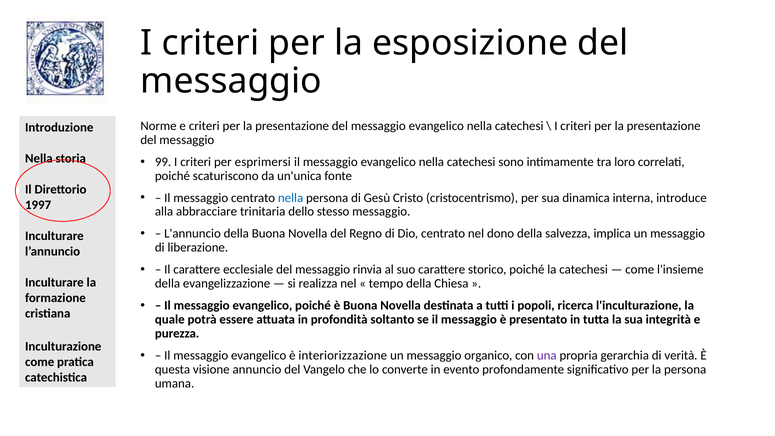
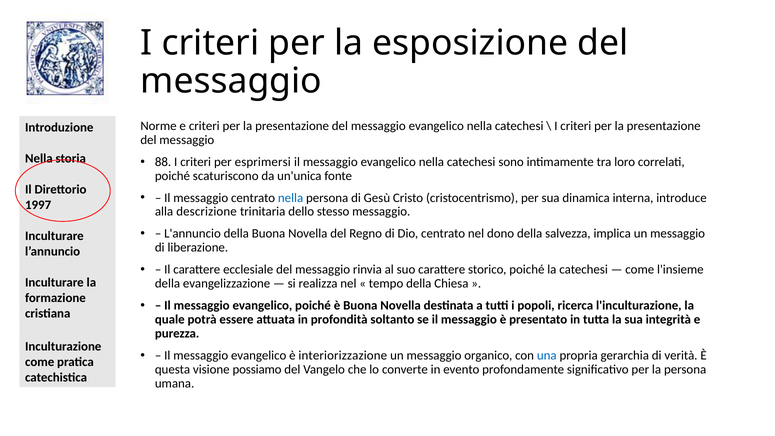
99: 99 -> 88
abbracciare: abbracciare -> descrizione
una colour: purple -> blue
annuncio: annuncio -> possiamo
